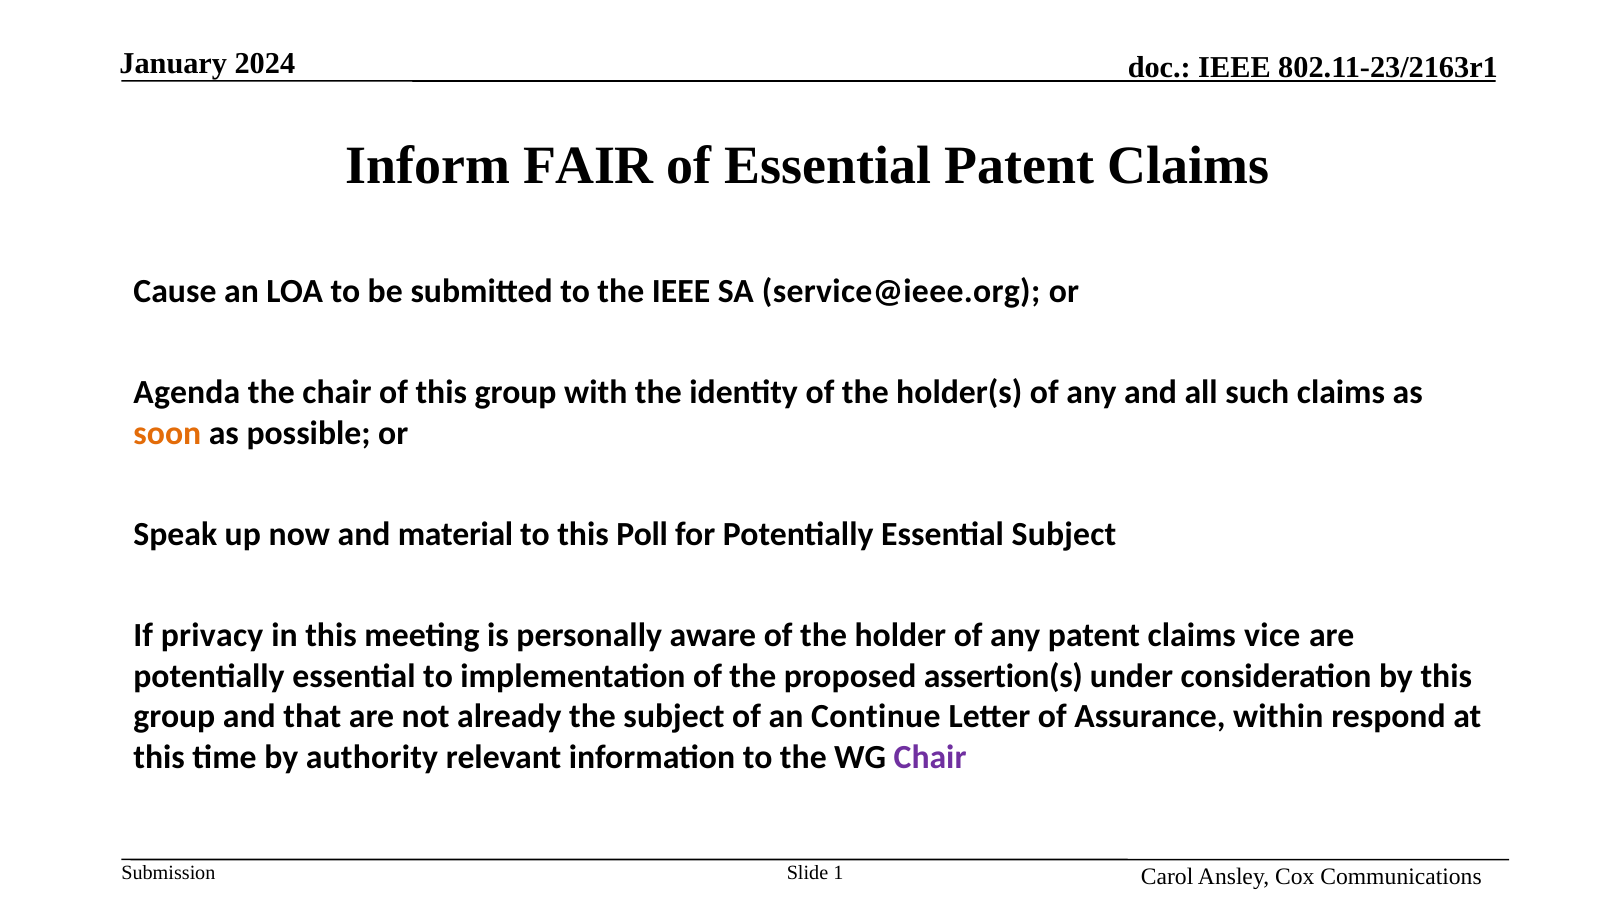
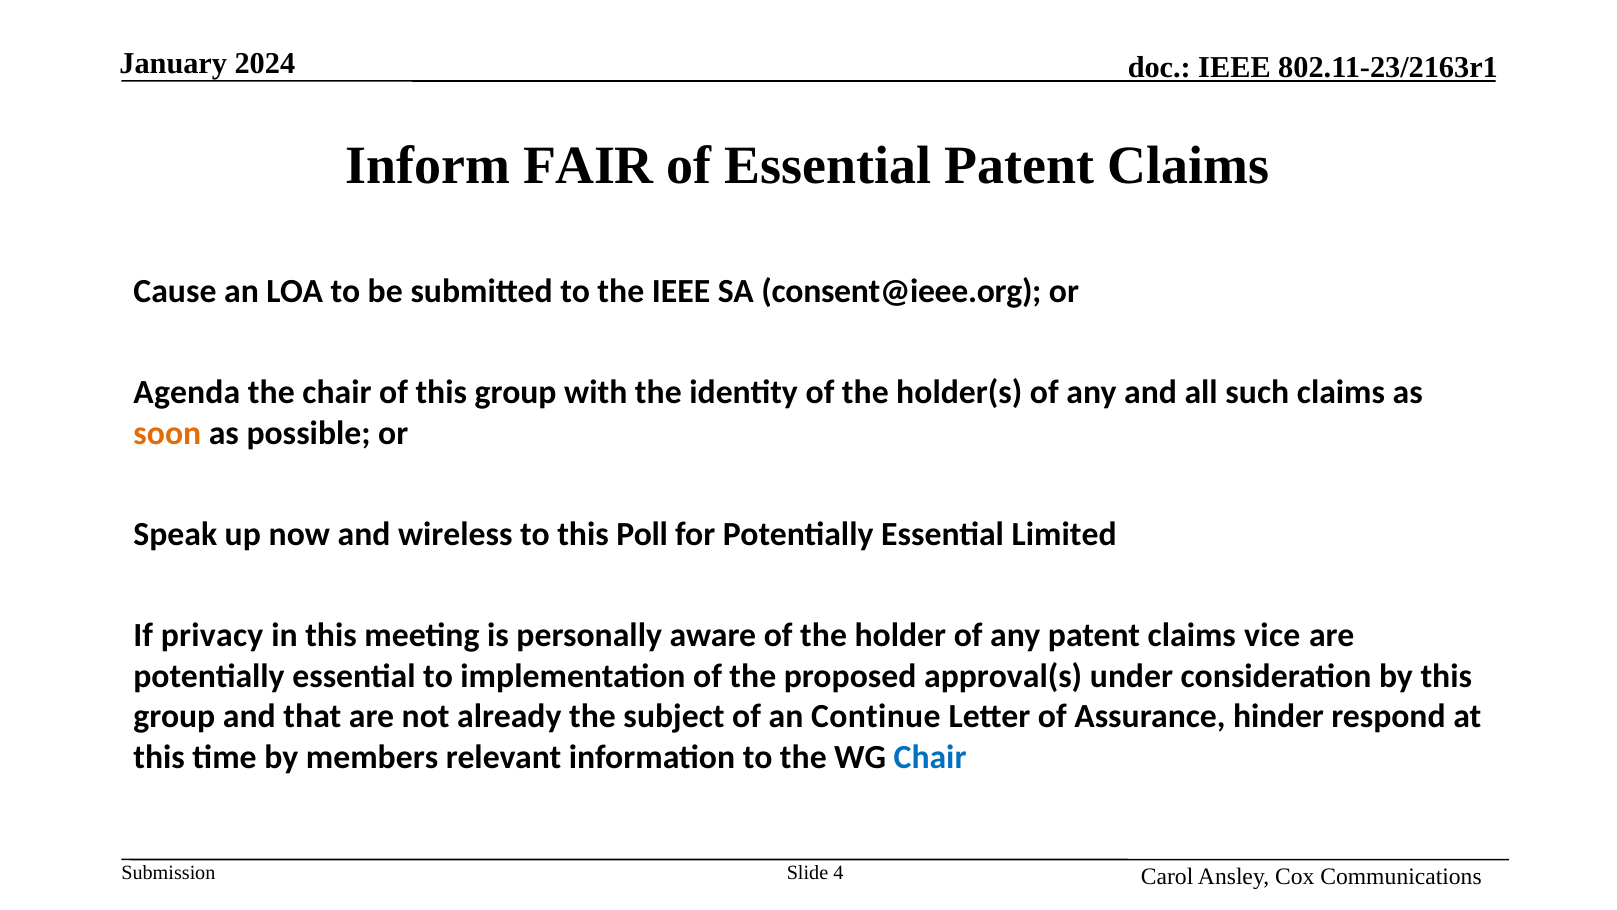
service@ieee.org: service@ieee.org -> consent@ieee.org
material: material -> wireless
Essential Subject: Subject -> Limited
assertion(s: assertion(s -> approval(s
within: within -> hinder
authority: authority -> members
Chair at (930, 757) colour: purple -> blue
1: 1 -> 4
